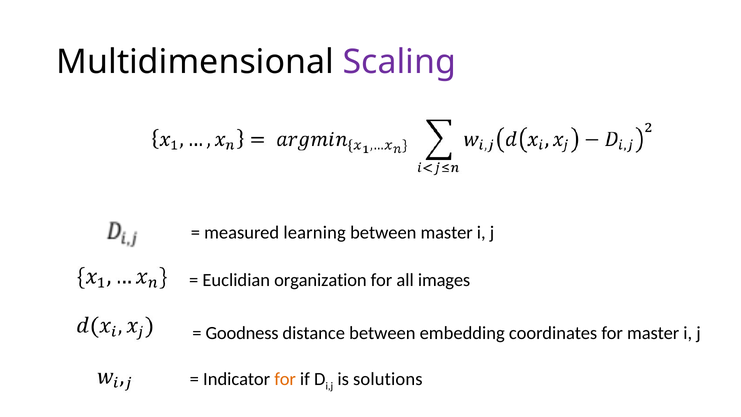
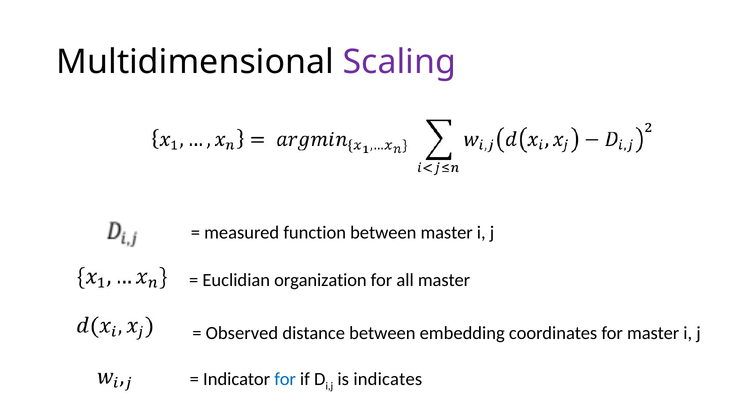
learning: learning -> function
all images: images -> master
Goodness: Goodness -> Observed
for at (285, 379) colour: orange -> blue
solutions: solutions -> indicates
